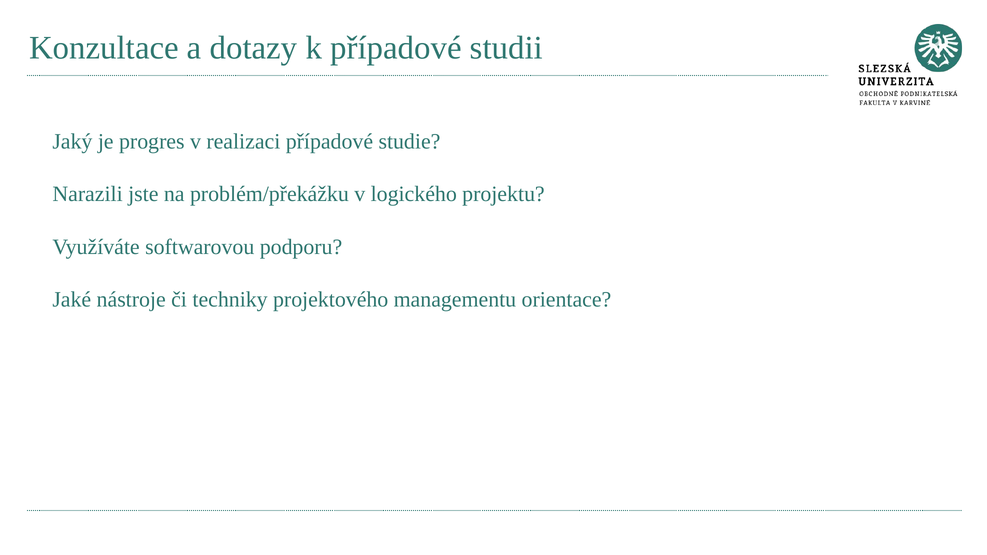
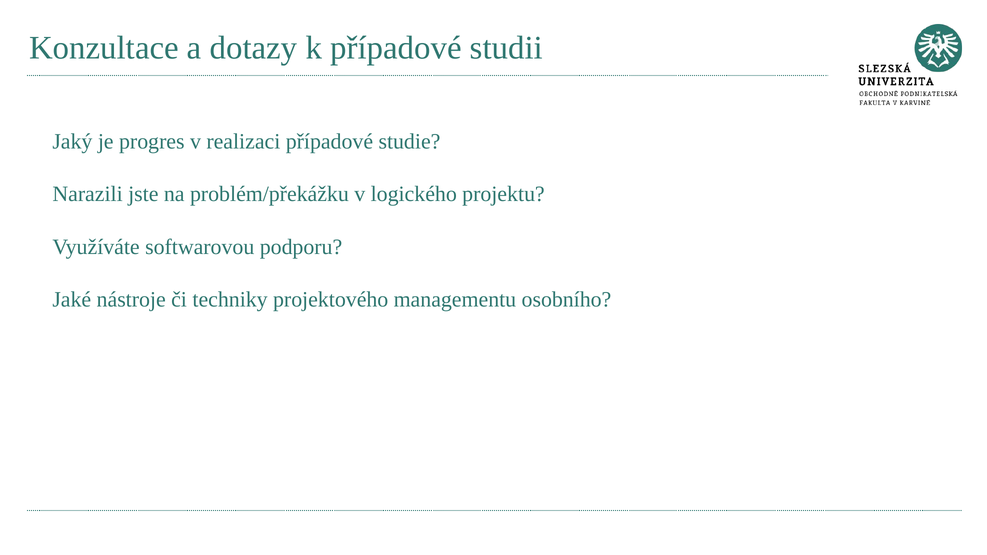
orientace: orientace -> osobního
